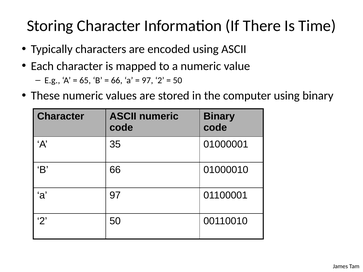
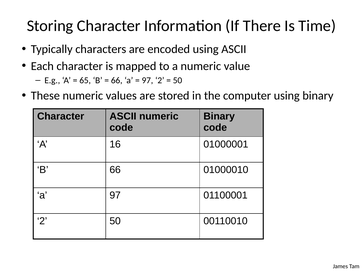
35: 35 -> 16
